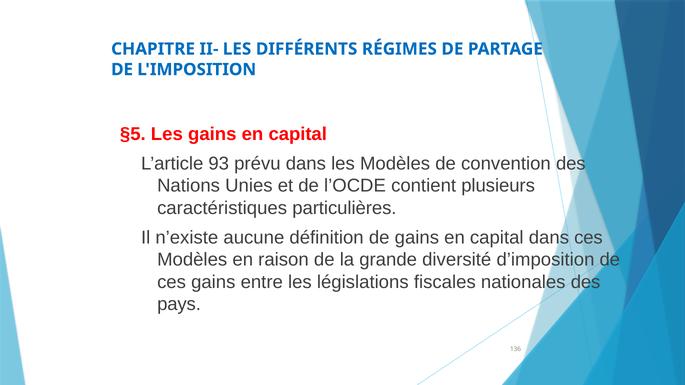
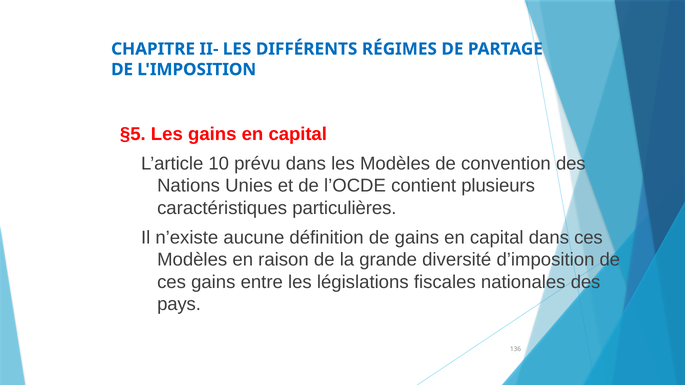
93: 93 -> 10
